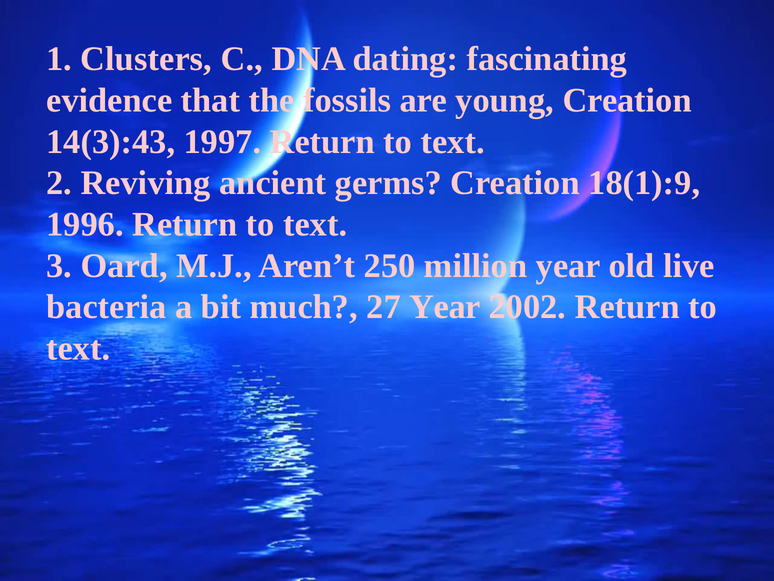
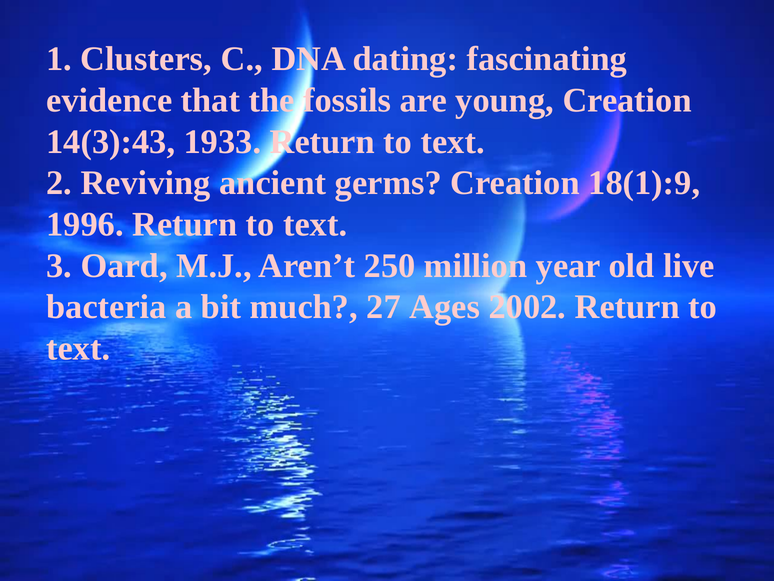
1997: 1997 -> 1933
27 Year: Year -> Ages
